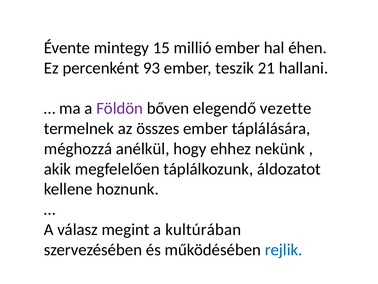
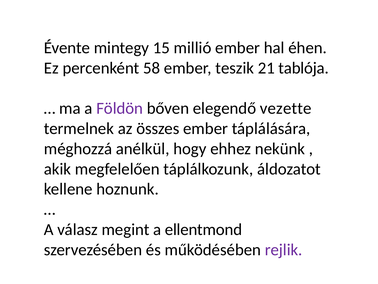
93: 93 -> 58
hallani: hallani -> tablója
kultúrában: kultúrában -> ellentmond
rejlik colour: blue -> purple
